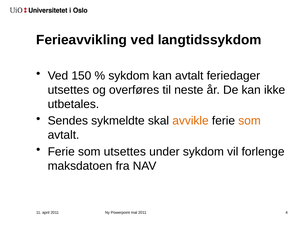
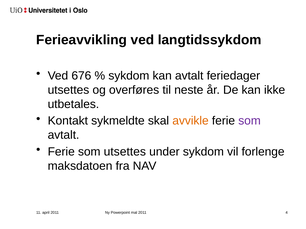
150: 150 -> 676
Sendes: Sendes -> Kontakt
som at (250, 121) colour: orange -> purple
